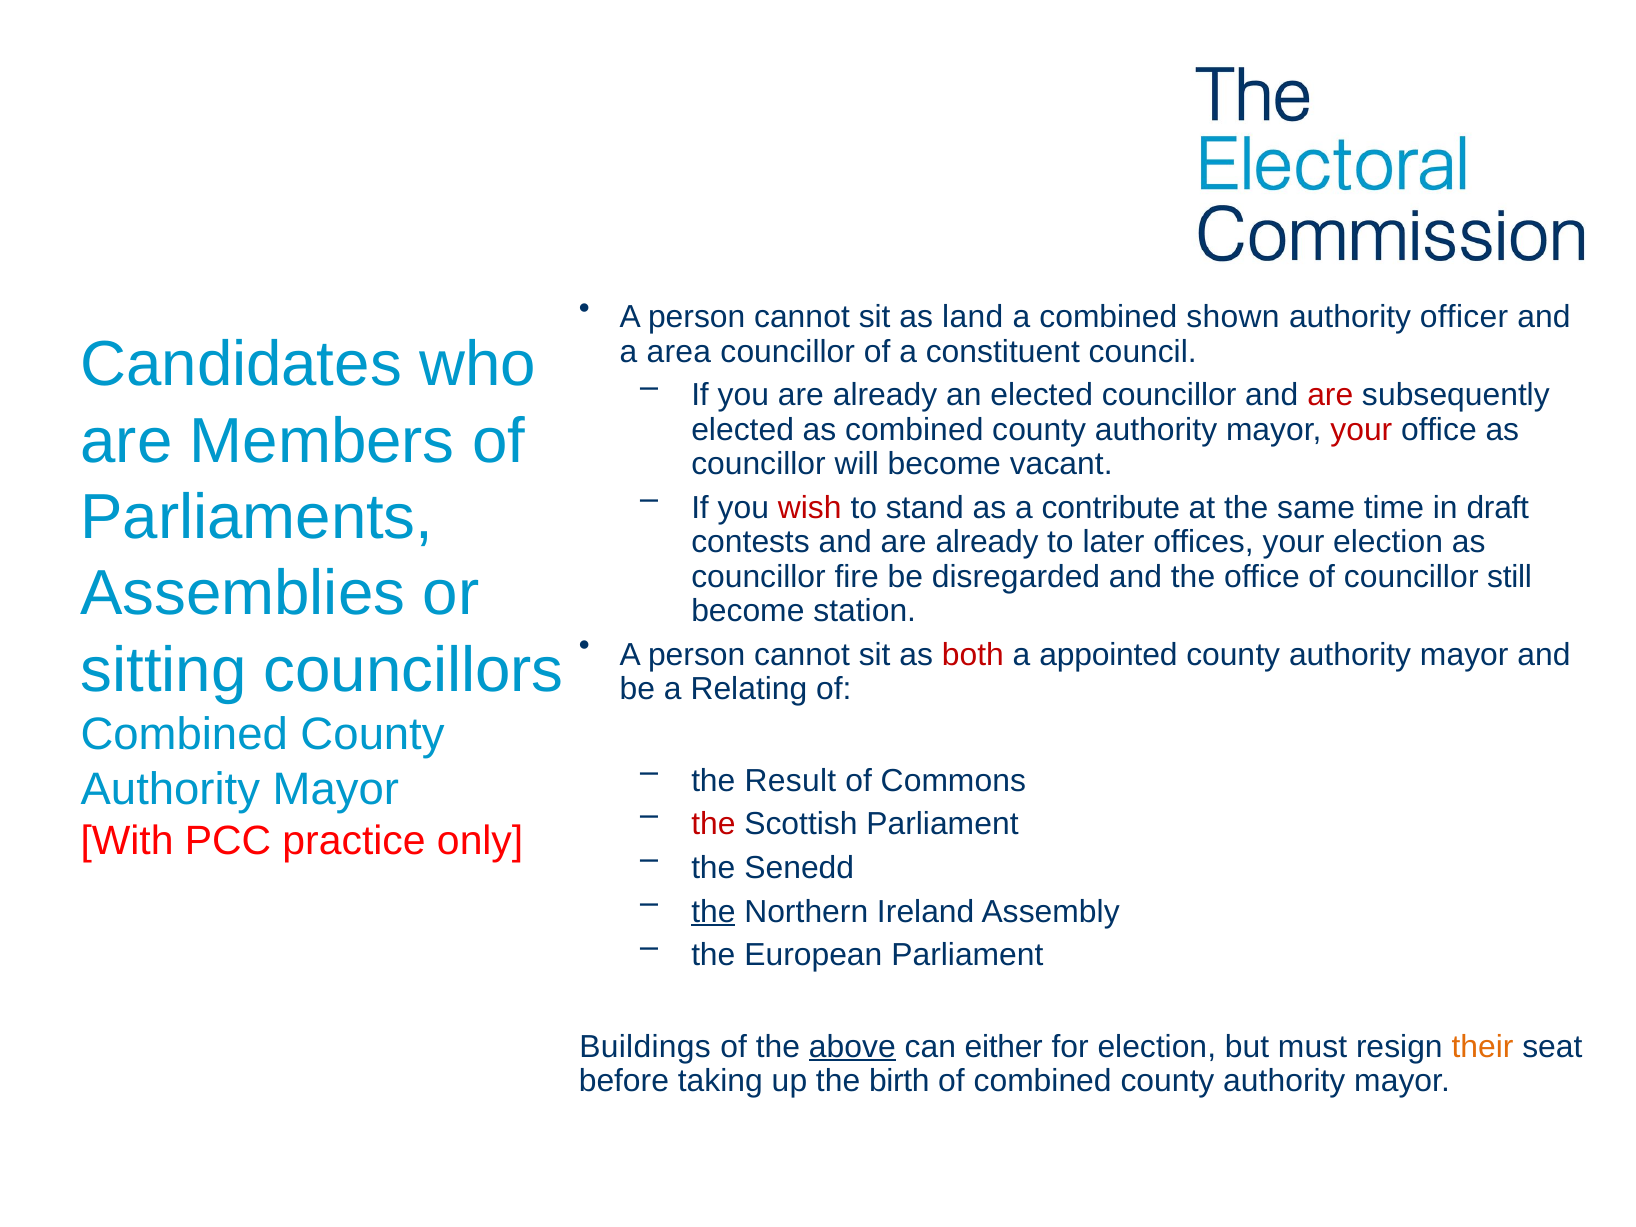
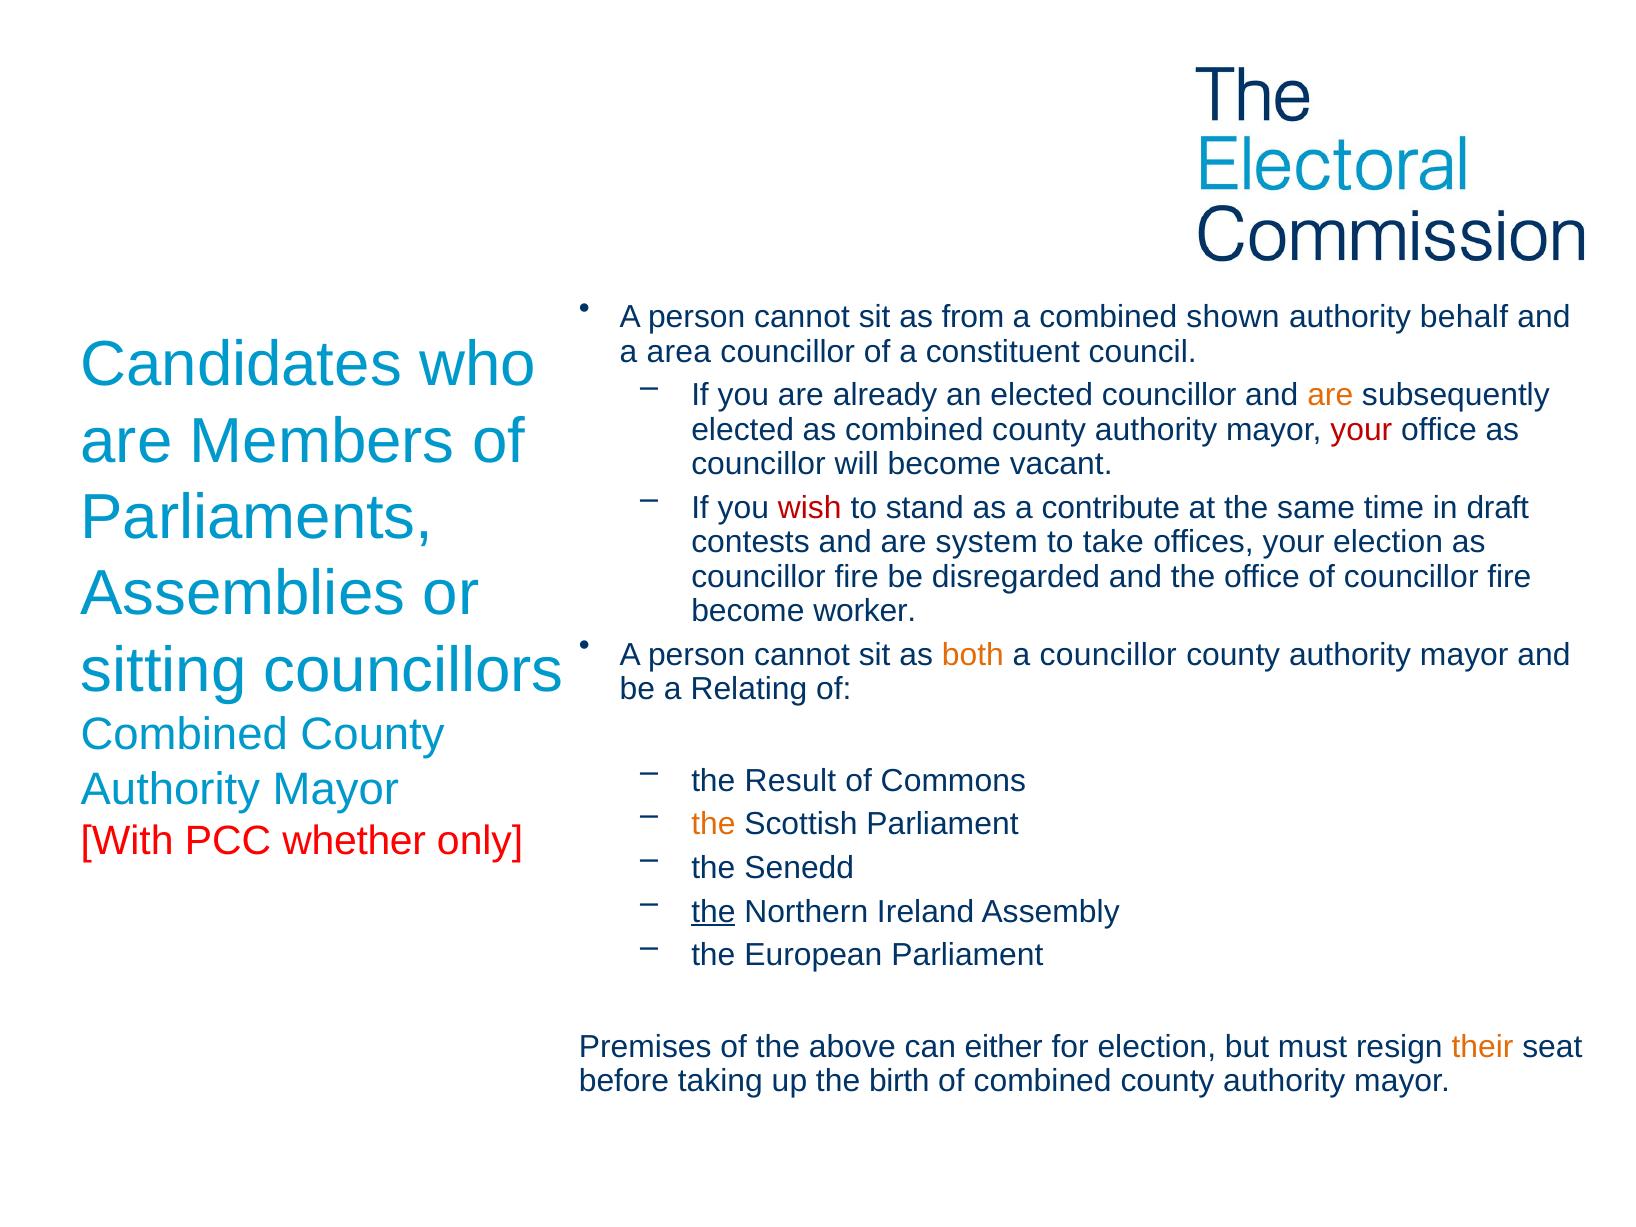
land: land -> from
officer: officer -> behalf
are at (1330, 395) colour: red -> orange
and are already: already -> system
later: later -> take
of councillor still: still -> fire
station: station -> worker
both colour: red -> orange
a appointed: appointed -> councillor
the at (713, 824) colour: red -> orange
practice: practice -> whether
Buildings: Buildings -> Premises
above underline: present -> none
